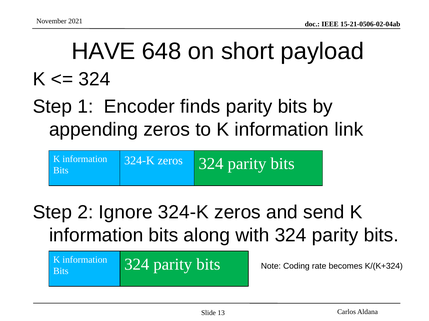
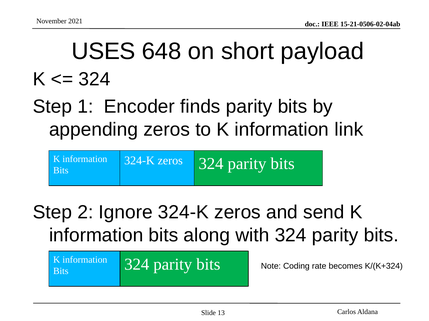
HAVE: HAVE -> USES
